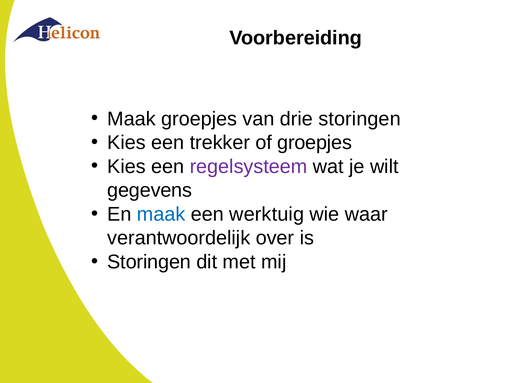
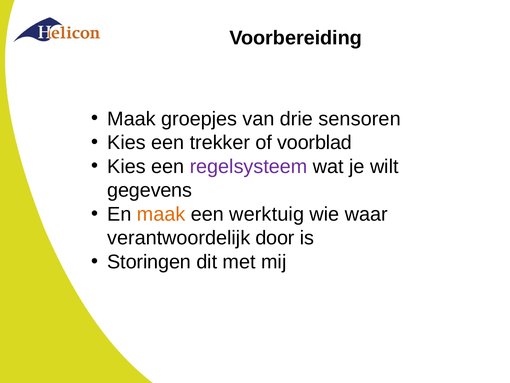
drie storingen: storingen -> sensoren
of groepjes: groepjes -> voorblad
maak at (161, 214) colour: blue -> orange
over: over -> door
